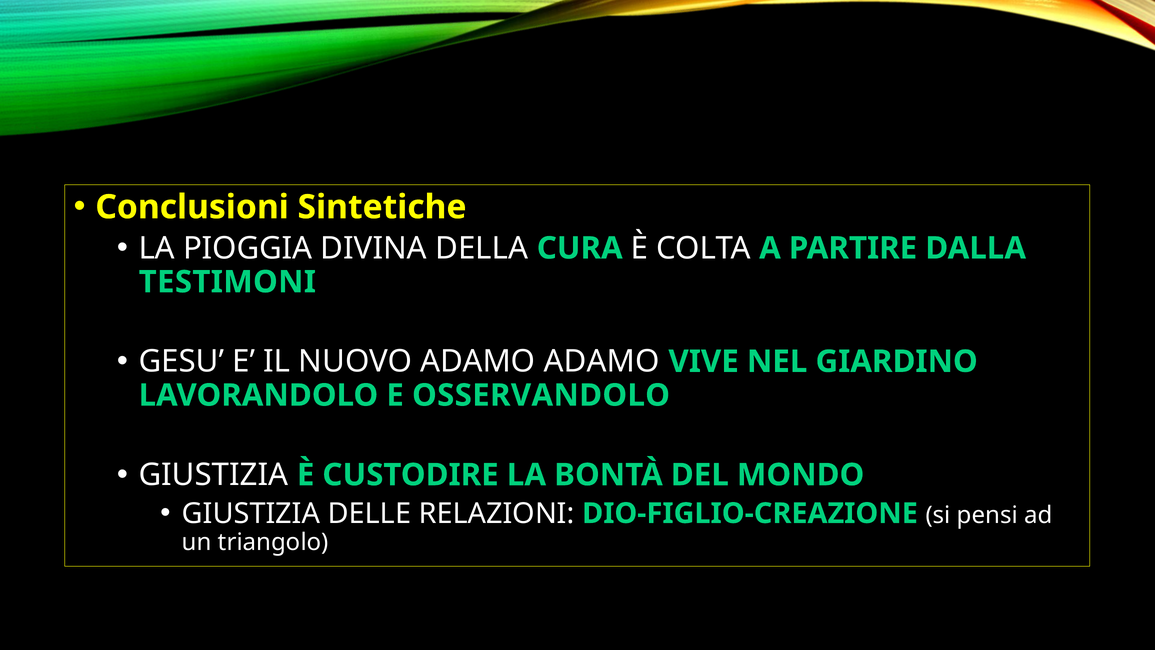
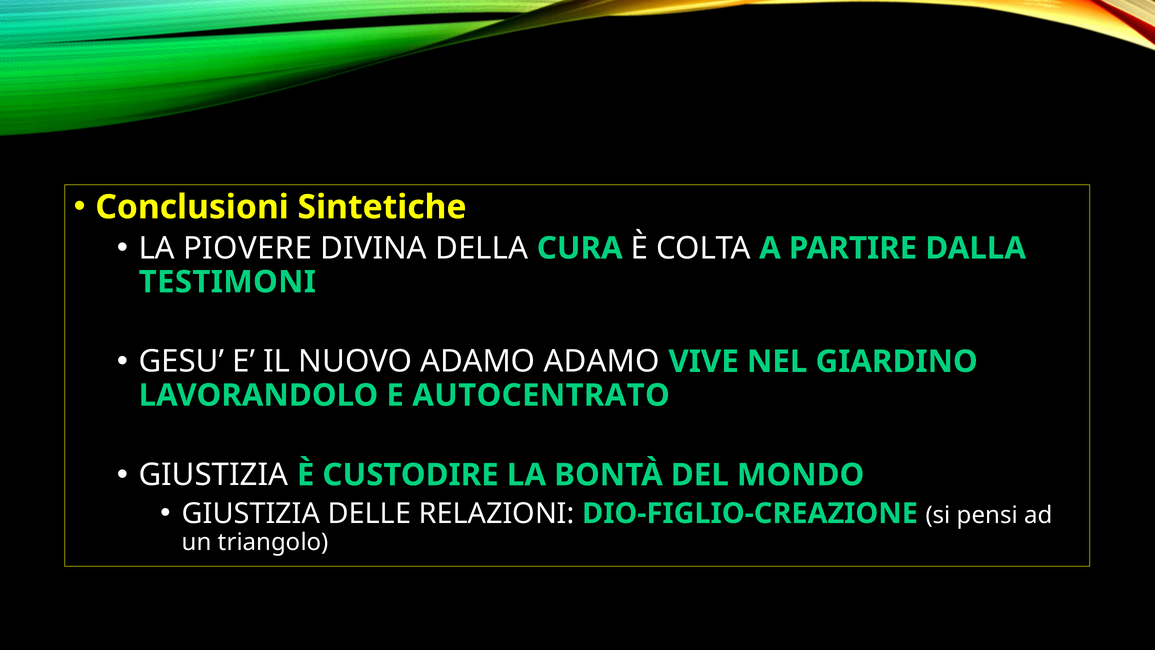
PIOGGIA: PIOGGIA -> PIOVERE
OSSERVANDOLO: OSSERVANDOLO -> AUTOCENTRATO
